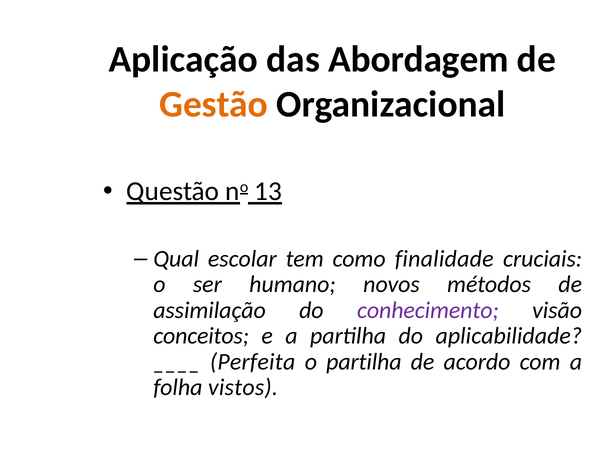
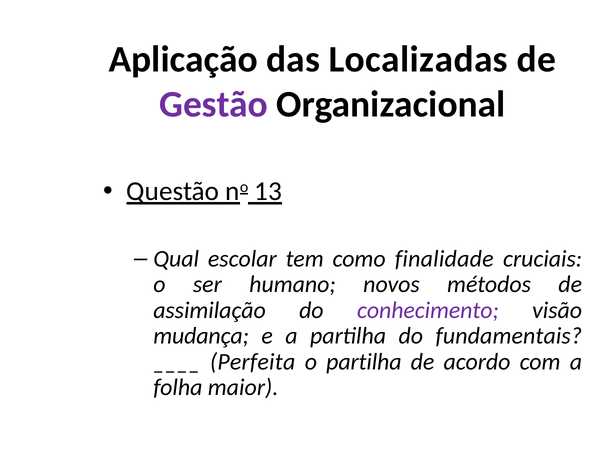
Abordagem: Abordagem -> Localizadas
Gestão colour: orange -> purple
conceitos: conceitos -> mudança
aplicabilidade: aplicabilidade -> fundamentais
vistos: vistos -> maior
